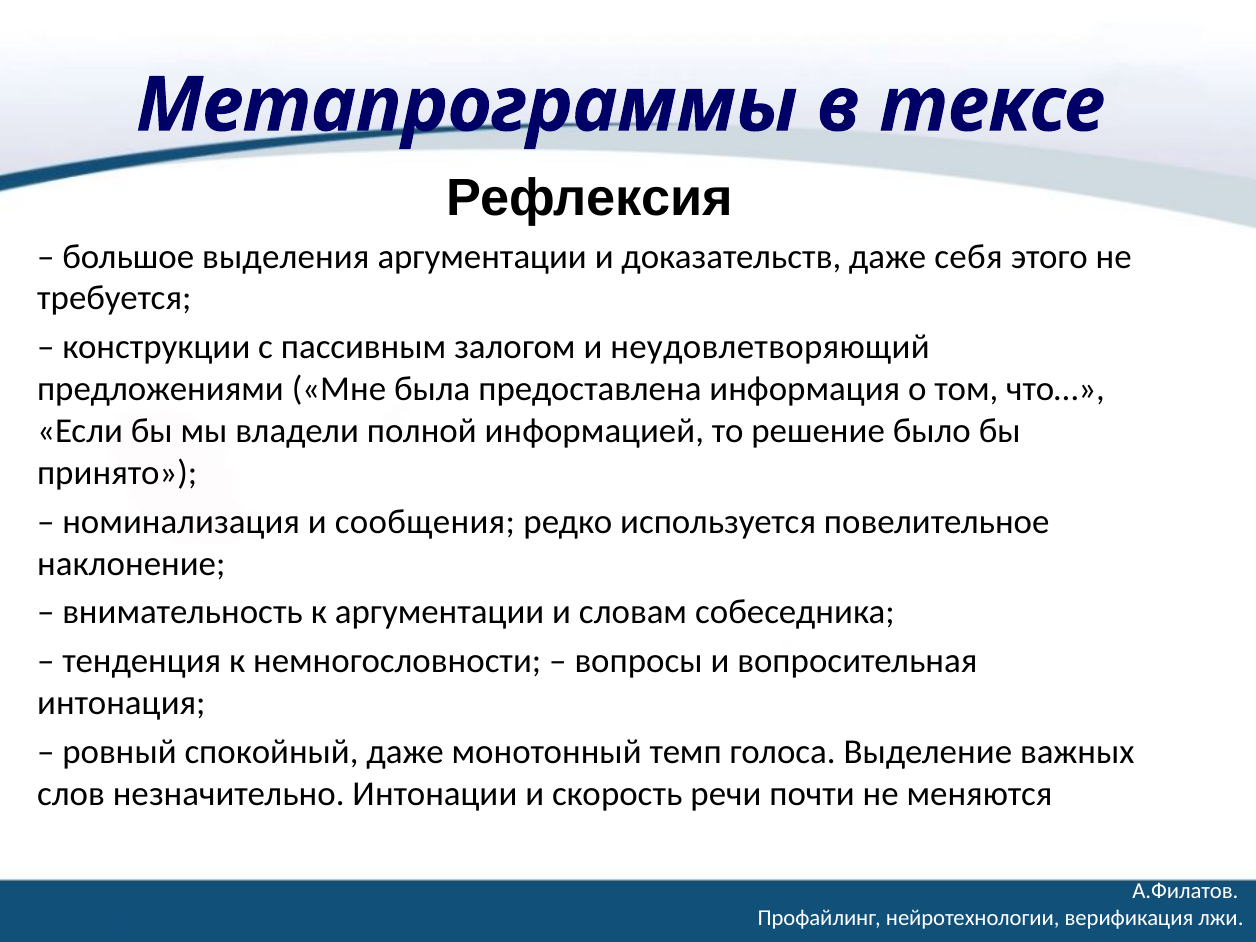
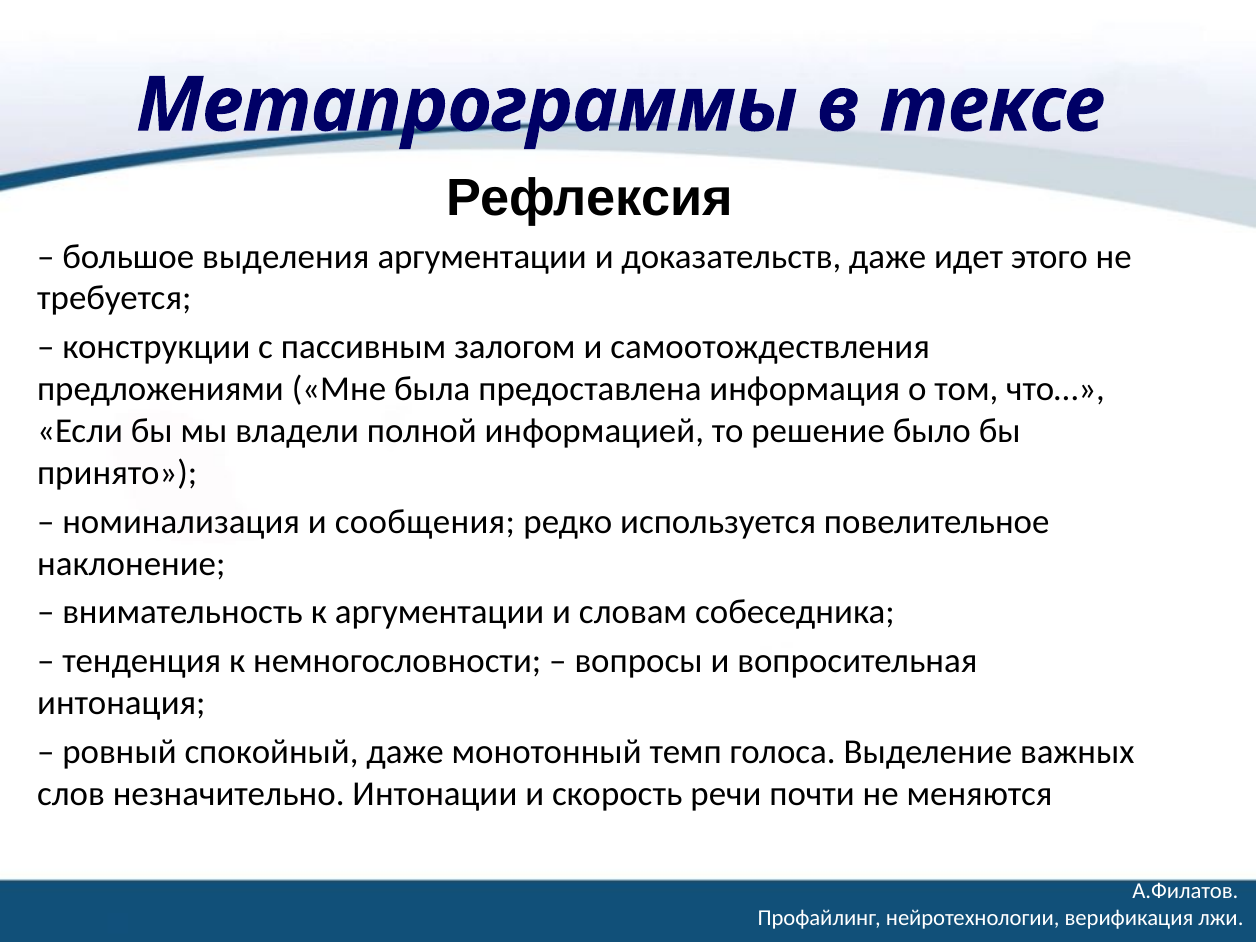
себя: себя -> идет
неудовлетворяющий: неудовлетворяющий -> самоотождествления
